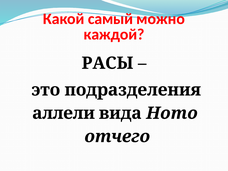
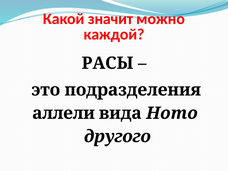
самый: самый -> значит
отчего: отчего -> другого
